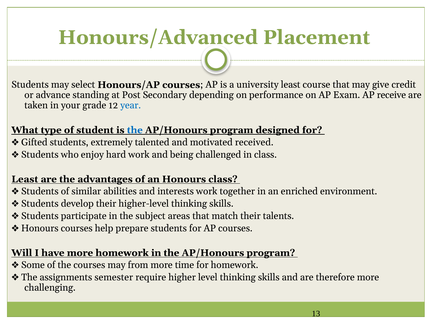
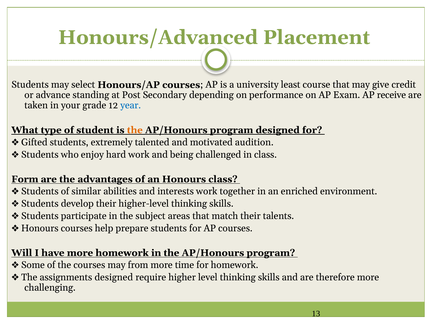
the at (135, 130) colour: blue -> orange
received: received -> audition
Least at (25, 179): Least -> Form
assignments semester: semester -> designed
